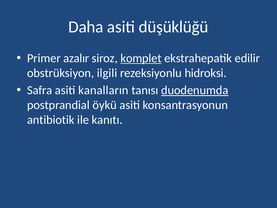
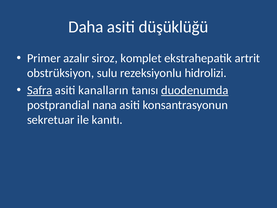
komplet underline: present -> none
edilir: edilir -> artrit
ilgili: ilgili -> sulu
hidroksi: hidroksi -> hidrolizi
Safra underline: none -> present
öykü: öykü -> nana
antibiotik: antibiotik -> sekretuar
